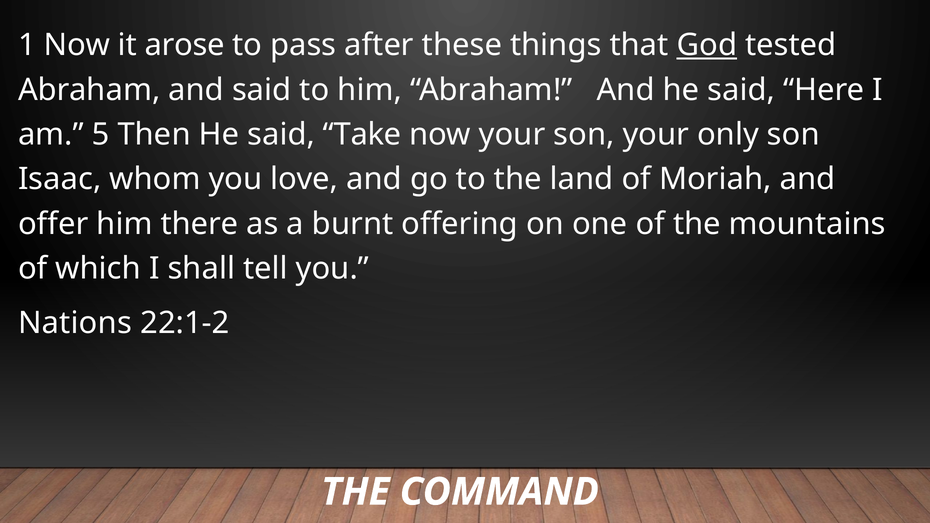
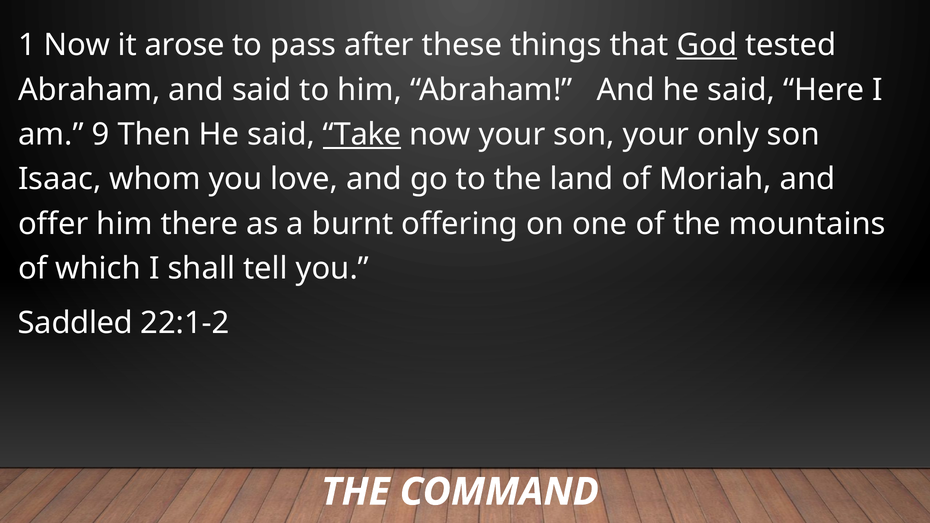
5: 5 -> 9
Take underline: none -> present
Nations: Nations -> Saddled
